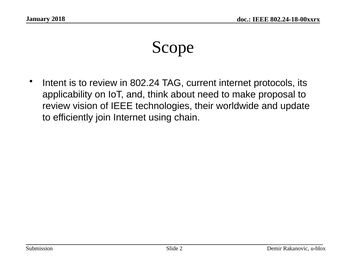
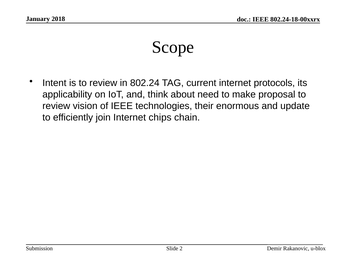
worldwide: worldwide -> enormous
using: using -> chips
